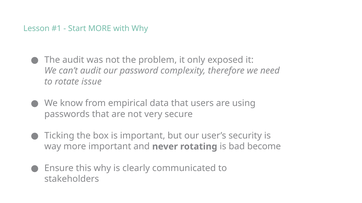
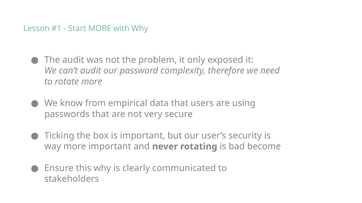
rotate issue: issue -> more
